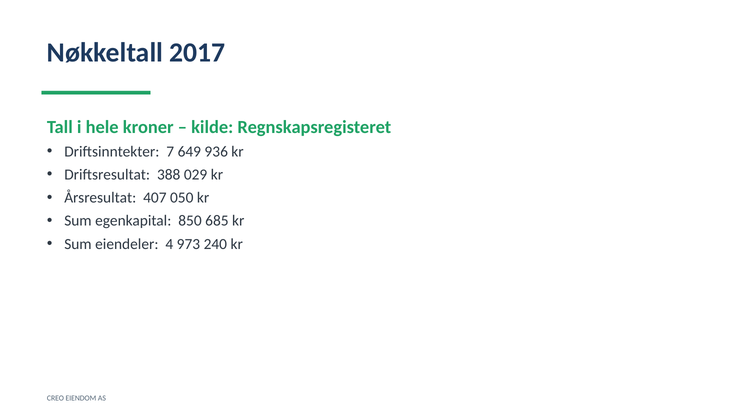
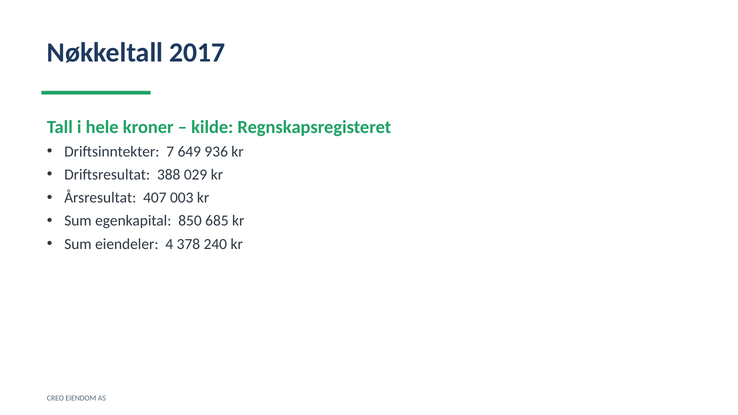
050: 050 -> 003
973: 973 -> 378
